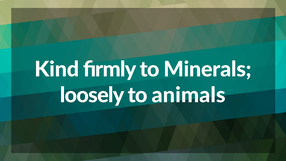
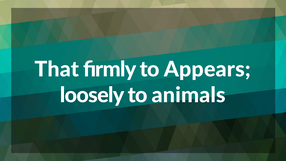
Kind: Kind -> That
Minerals: Minerals -> Appears
